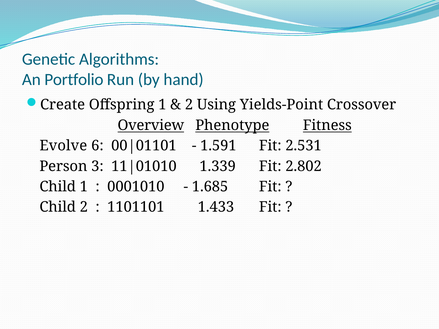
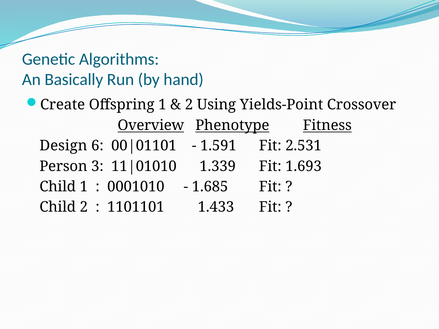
Portfolio: Portfolio -> Basically
Evolve: Evolve -> Design
2.802: 2.802 -> 1.693
